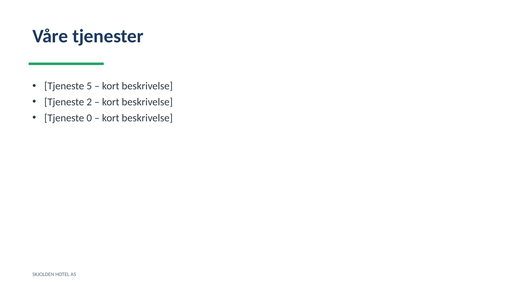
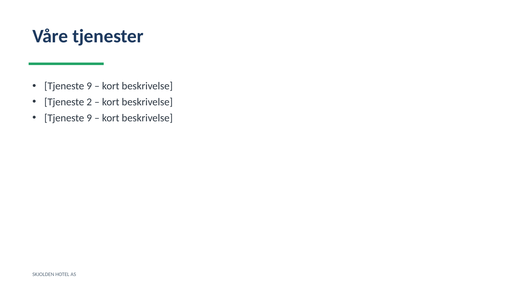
5 at (89, 86): 5 -> 9
0 at (89, 118): 0 -> 9
